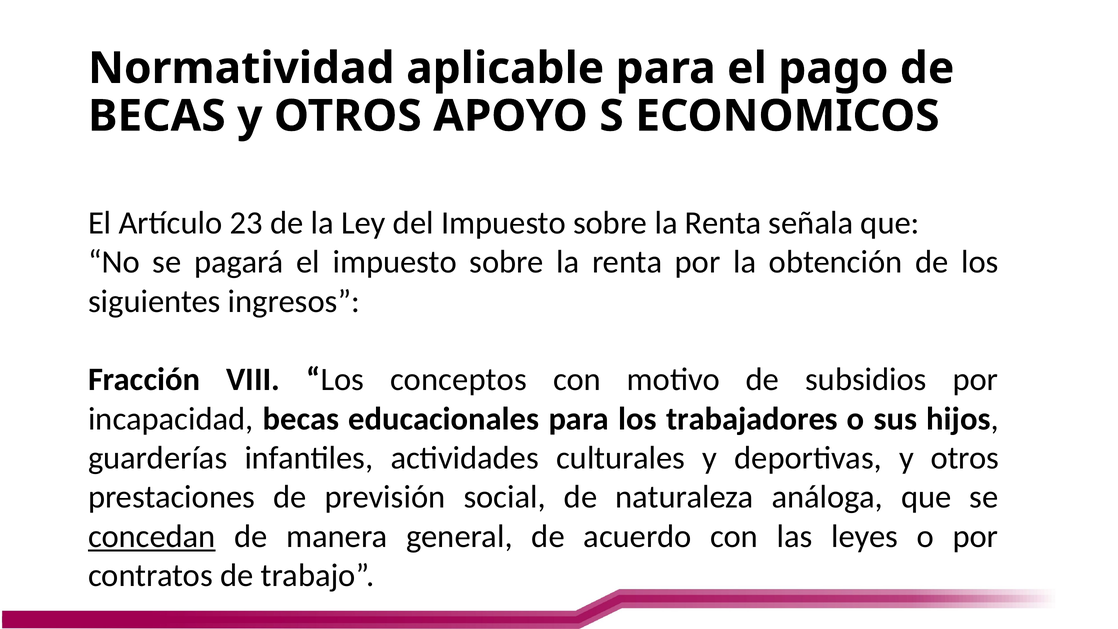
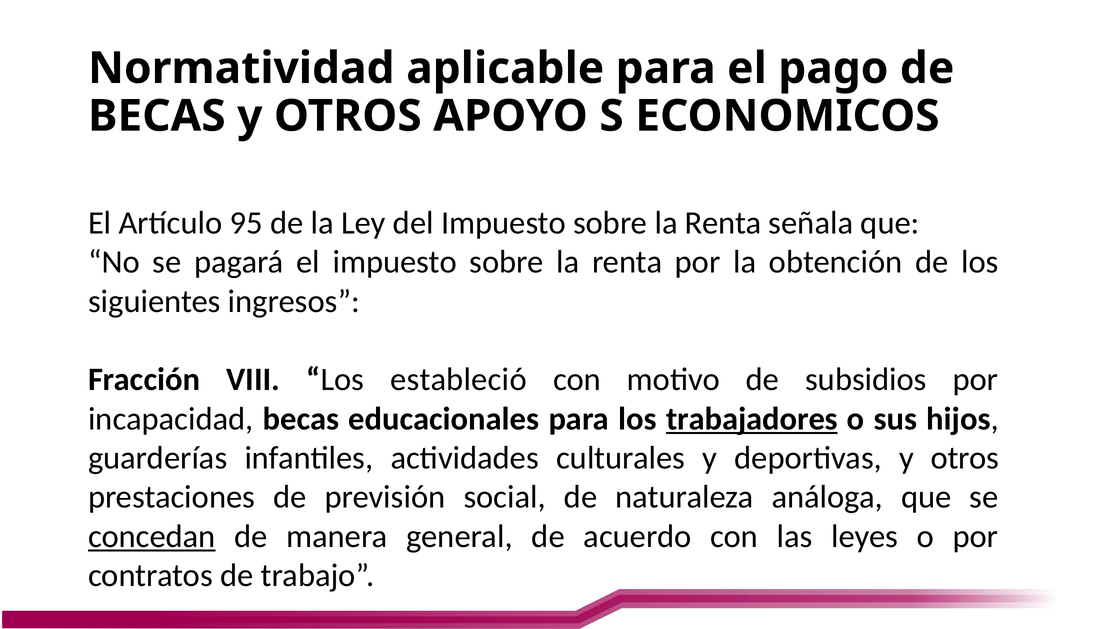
23: 23 -> 95
conceptos: conceptos -> estableció
trabajadores underline: none -> present
